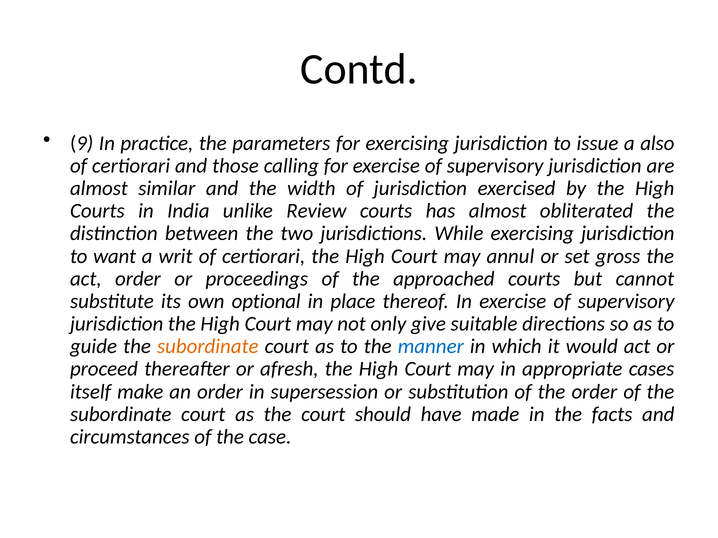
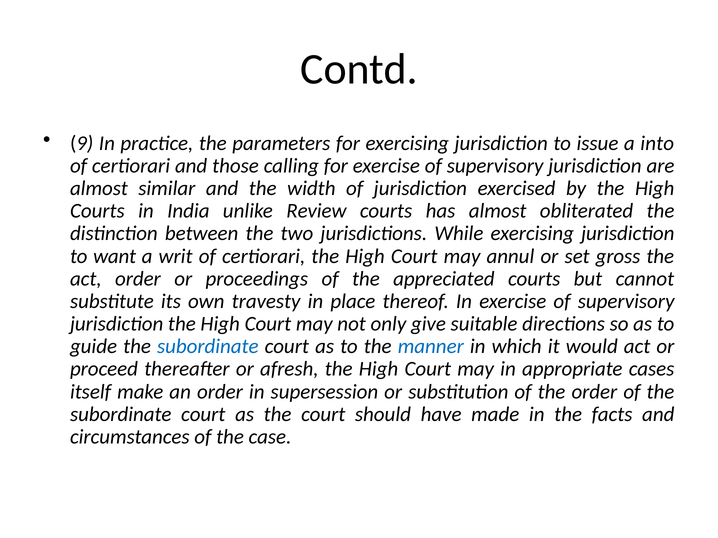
also: also -> into
approached: approached -> appreciated
optional: optional -> travesty
subordinate at (208, 347) colour: orange -> blue
